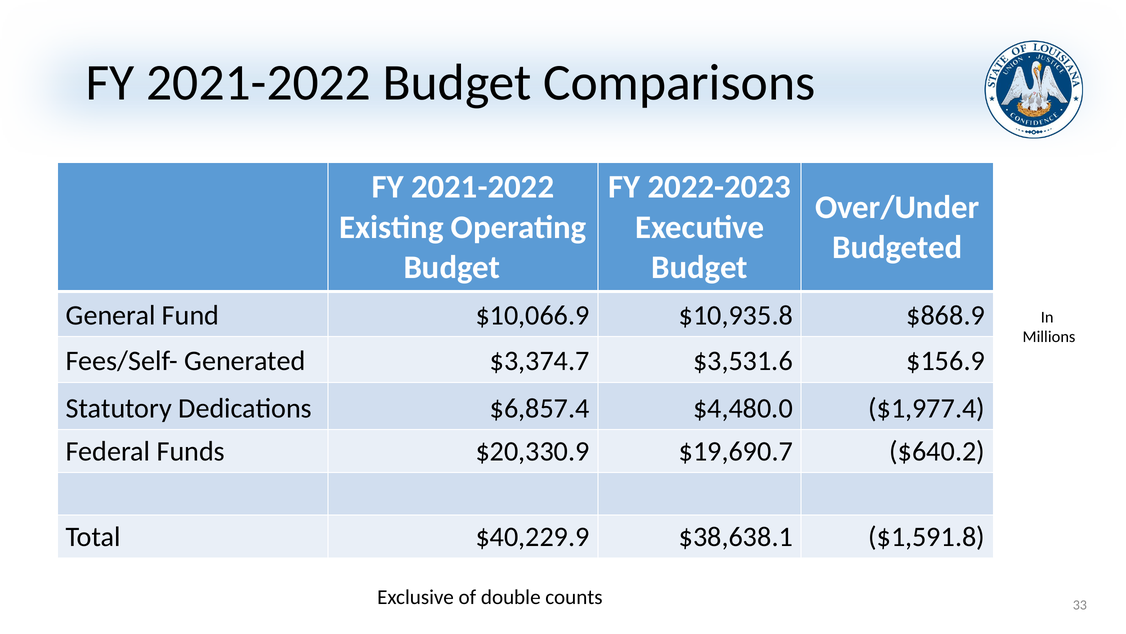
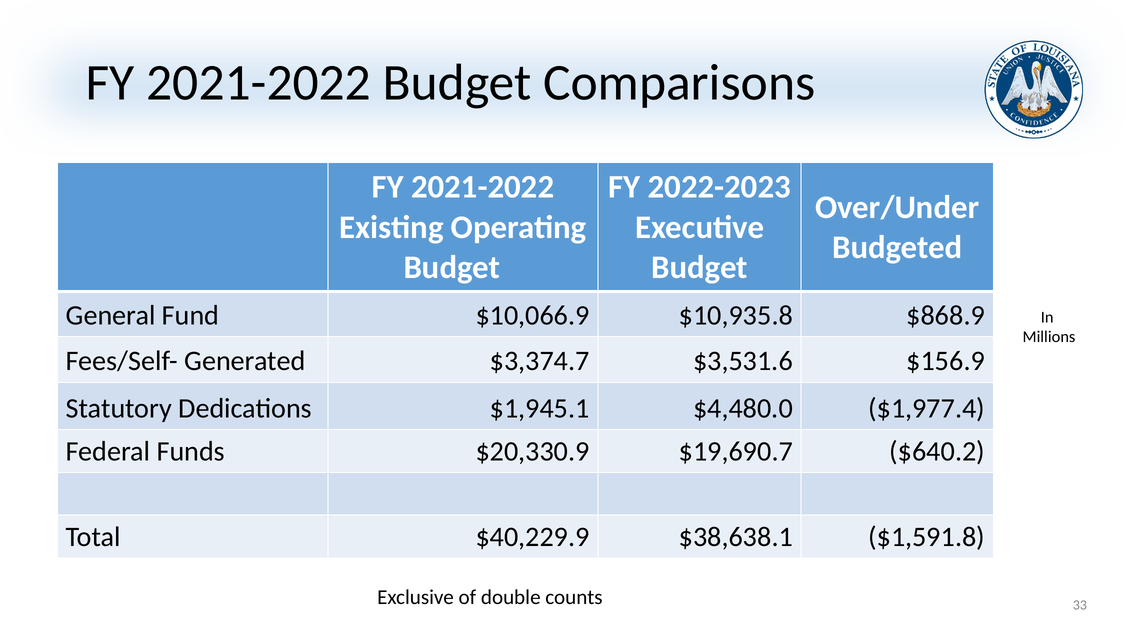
$6,857.4: $6,857.4 -> $1,945.1
